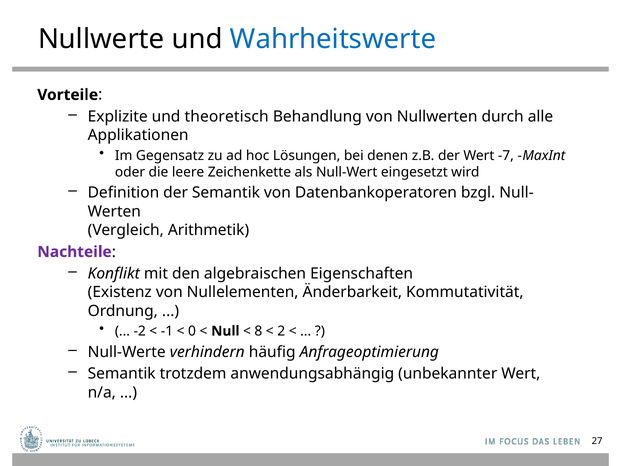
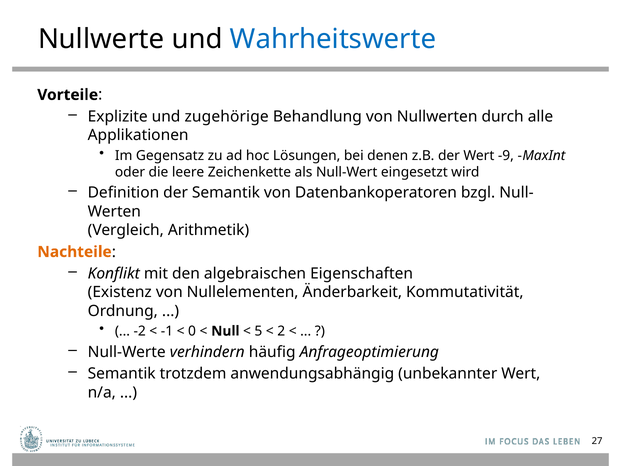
theoretisch: theoretisch -> zugehörige
-7: -7 -> -9
Nachteile colour: purple -> orange
8: 8 -> 5
